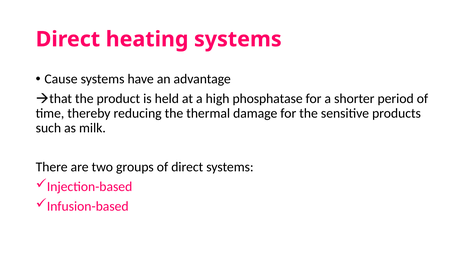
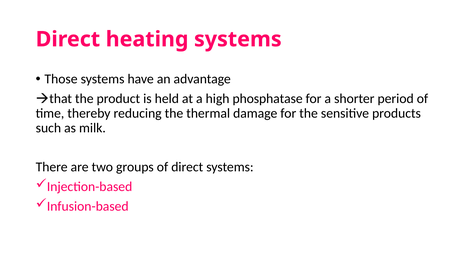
Cause: Cause -> Those
